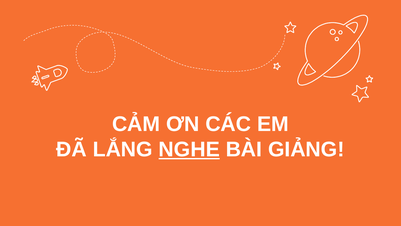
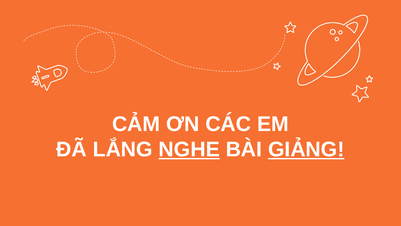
GIẢNG underline: none -> present
